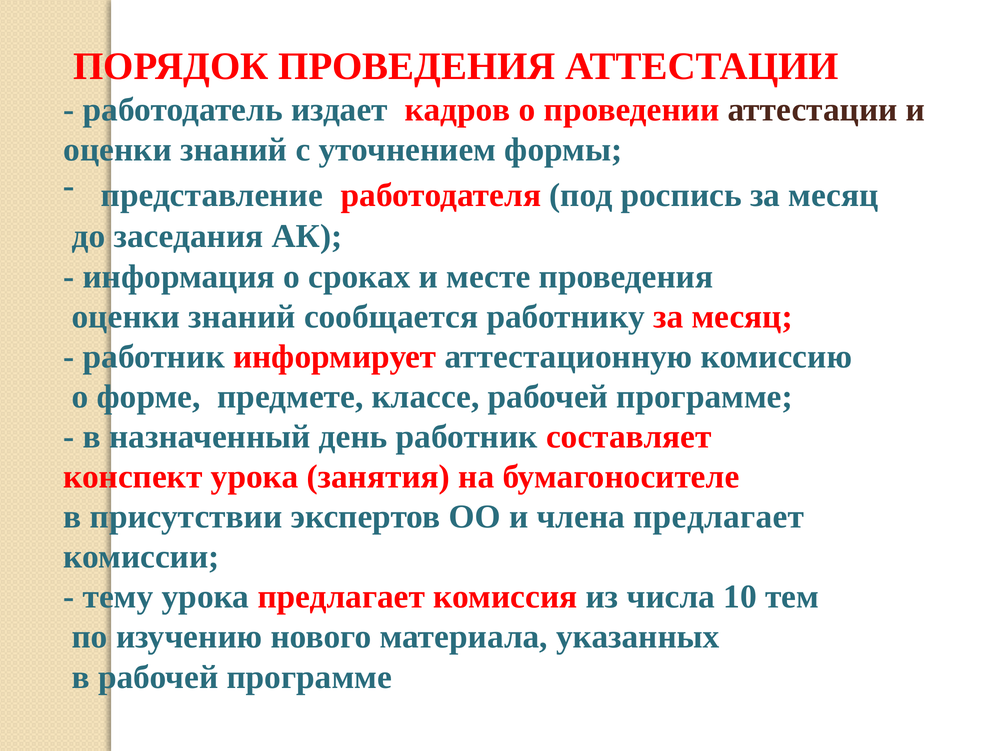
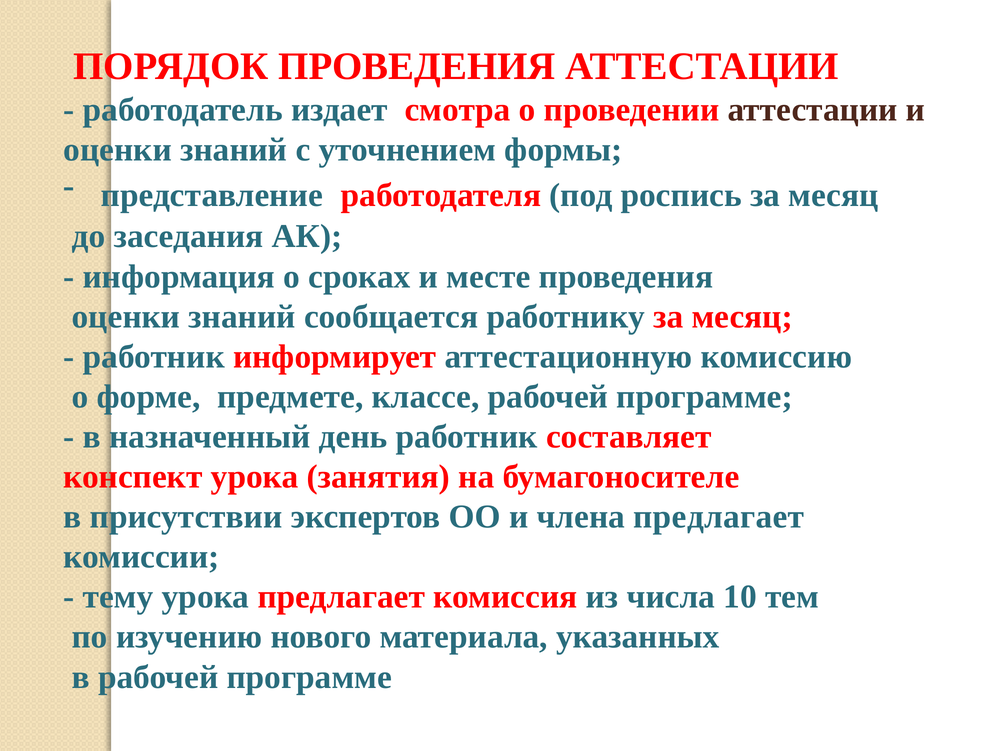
кадров: кадров -> смотра
